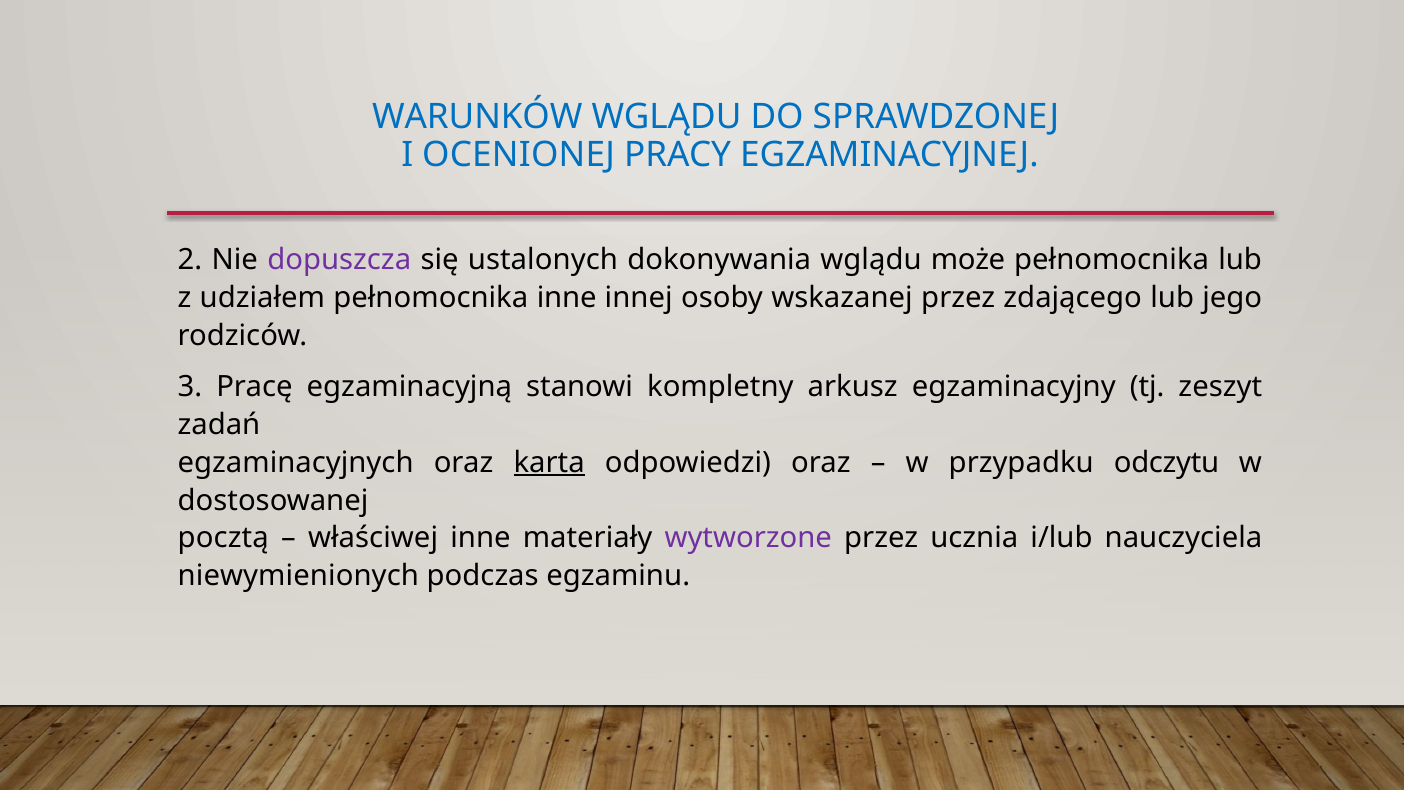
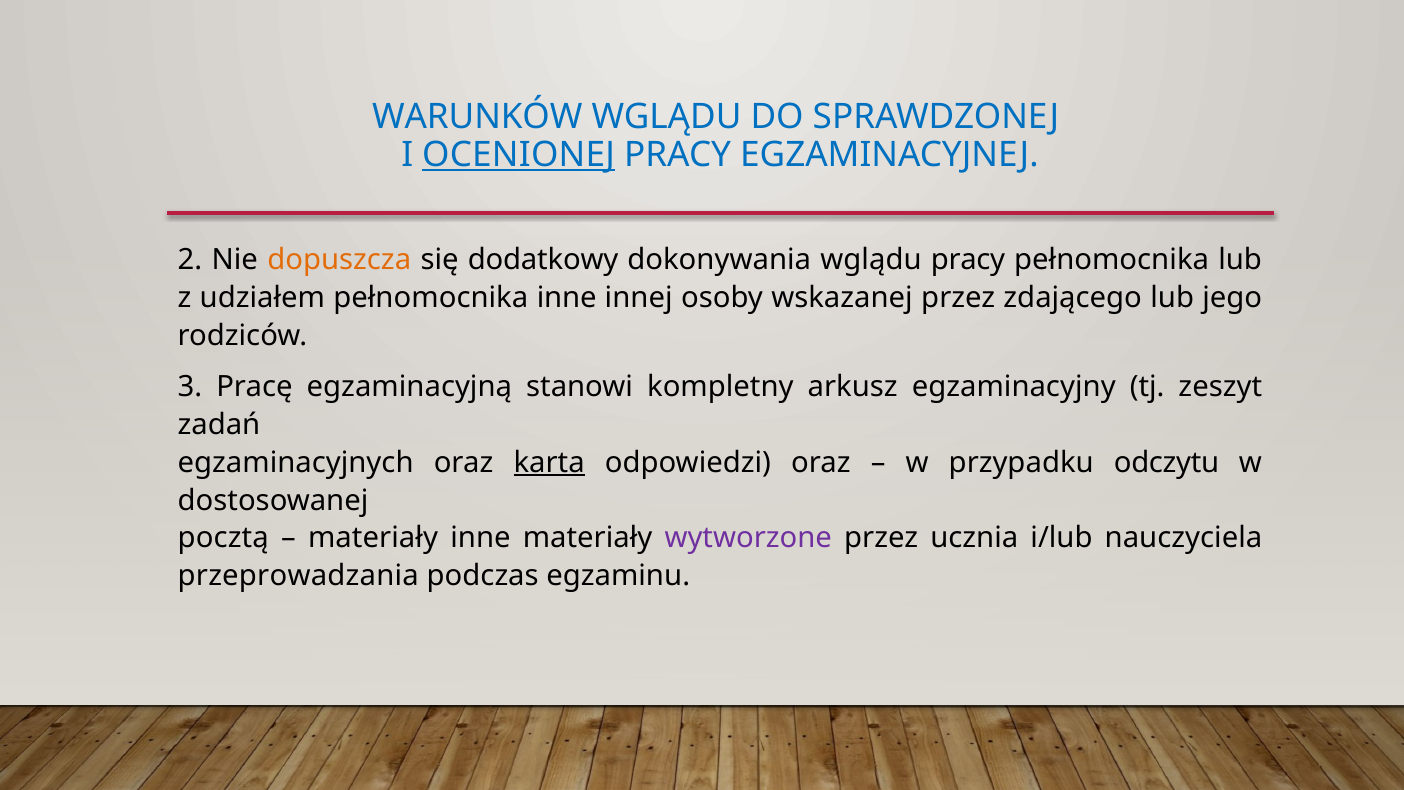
OCENIONEJ underline: none -> present
dopuszcza colour: purple -> orange
ustalonych: ustalonych -> dodatkowy
wglądu może: może -> pracy
właściwej at (373, 538): właściwej -> materiały
niewymienionych: niewymienionych -> przeprowadzania
